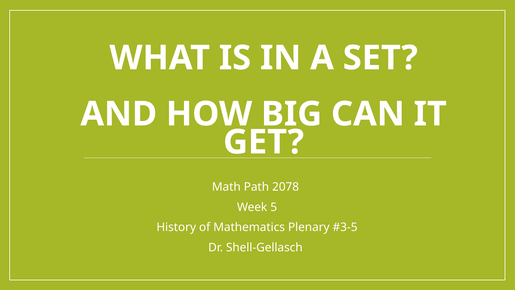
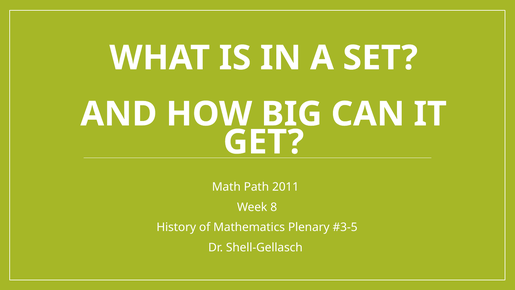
2078: 2078 -> 2011
5: 5 -> 8
